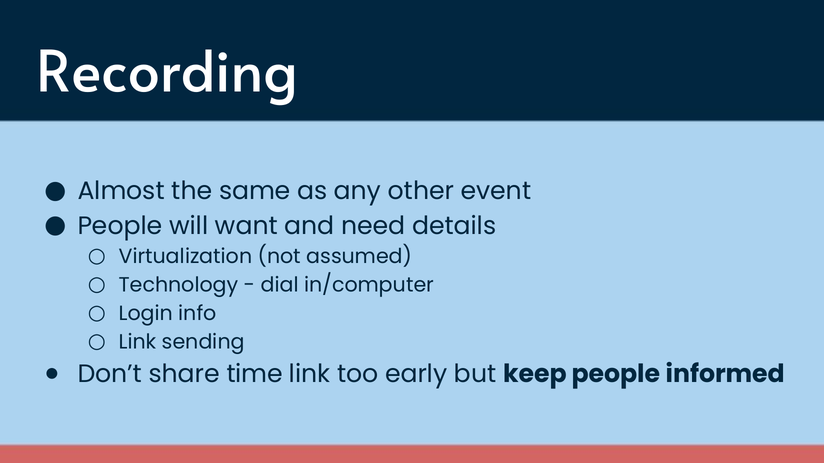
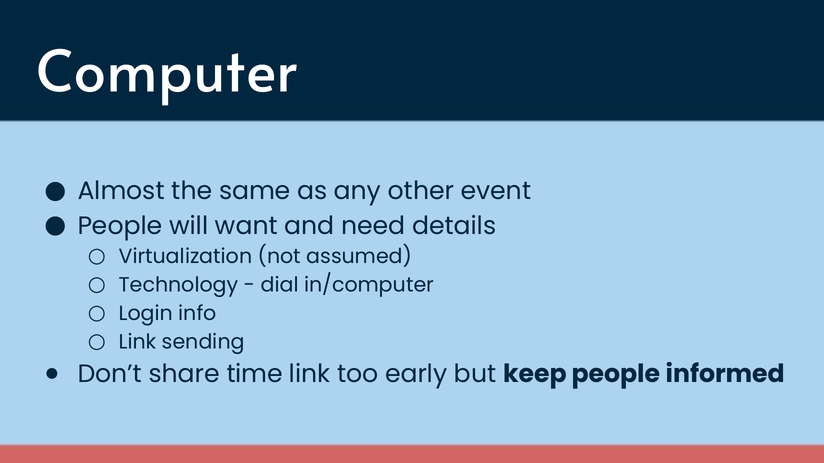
Recording: Recording -> Computer
